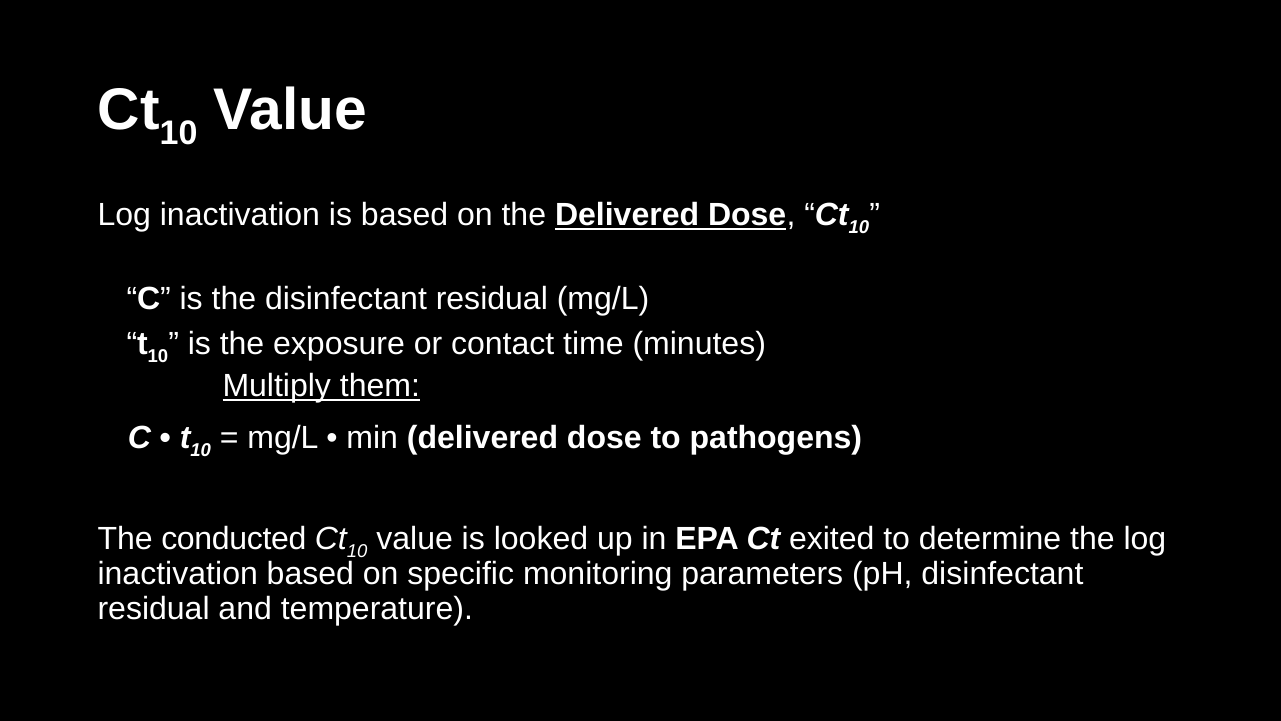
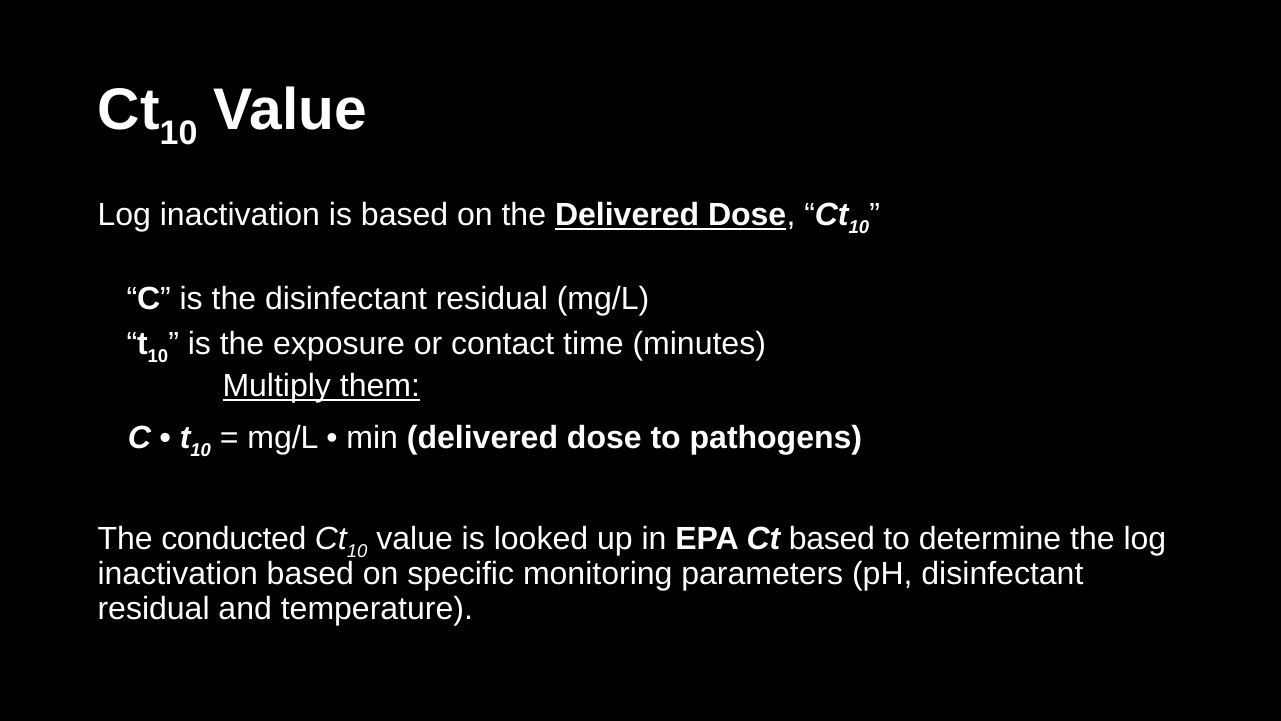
Ct exited: exited -> based
